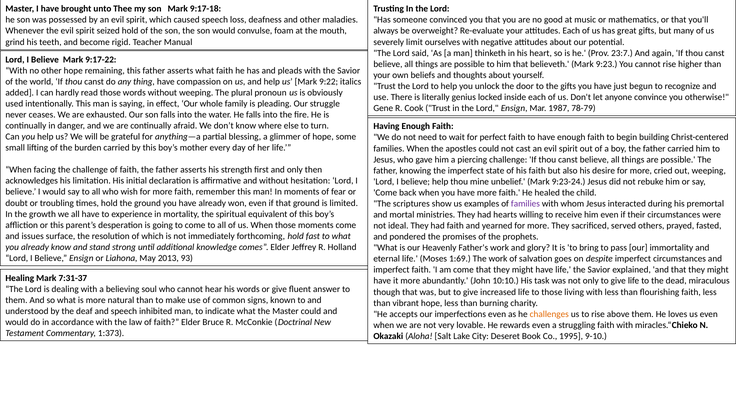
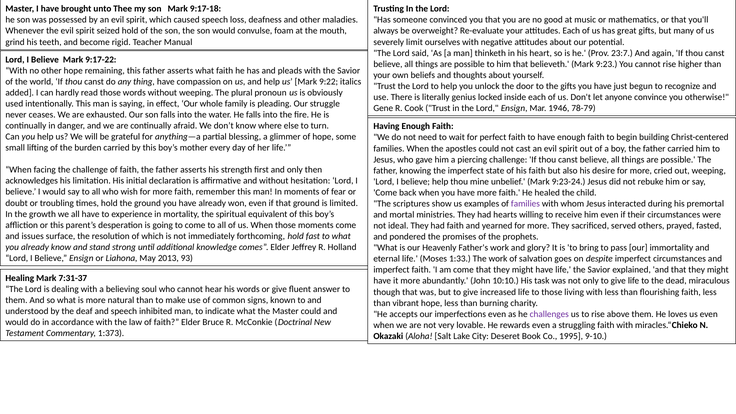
1987: 1987 -> 1946
1:69: 1:69 -> 1:33
challenges colour: orange -> purple
